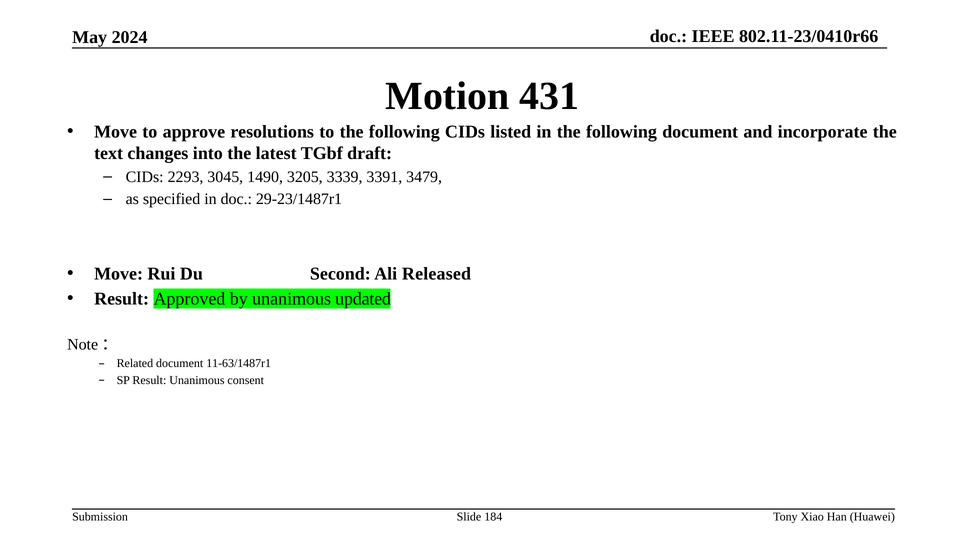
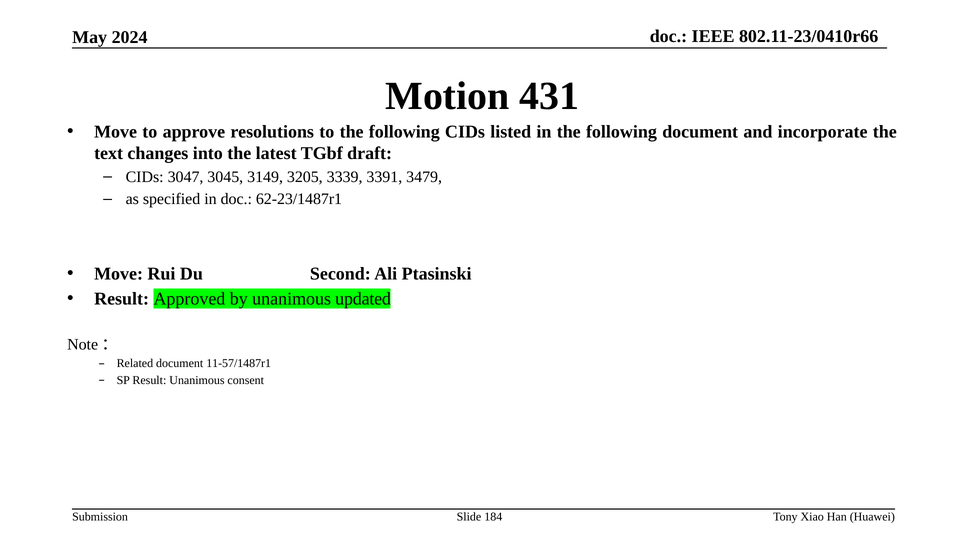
2293: 2293 -> 3047
1490: 1490 -> 3149
29-23/1487r1: 29-23/1487r1 -> 62-23/1487r1
Released: Released -> Ptasinski
11-63/1487r1: 11-63/1487r1 -> 11-57/1487r1
